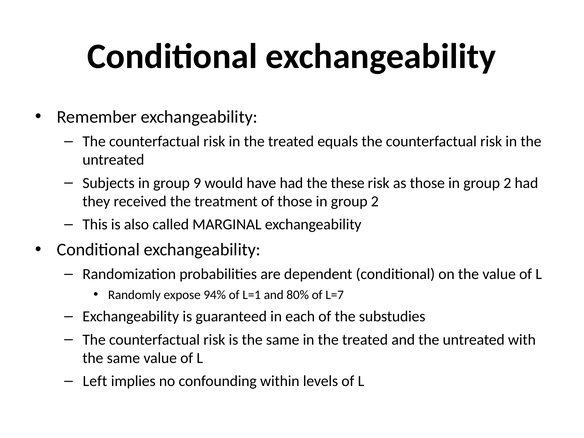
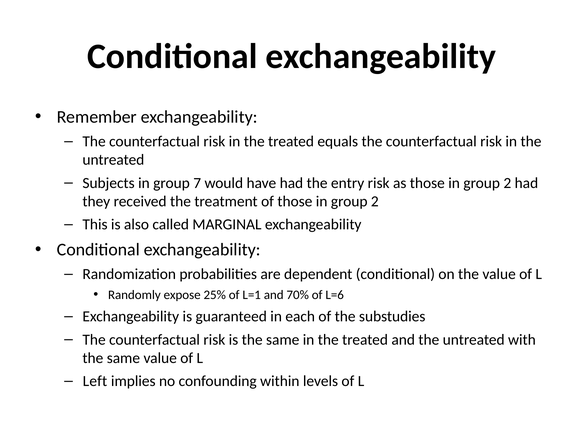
9: 9 -> 7
these: these -> entry
94%: 94% -> 25%
80%: 80% -> 70%
L=7: L=7 -> L=6
